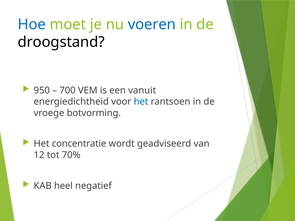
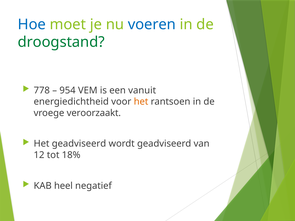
droogstand colour: black -> green
950: 950 -> 778
700: 700 -> 954
het at (141, 102) colour: blue -> orange
botvorming: botvorming -> veroorzaakt
Het concentratie: concentratie -> geadviseerd
70%: 70% -> 18%
